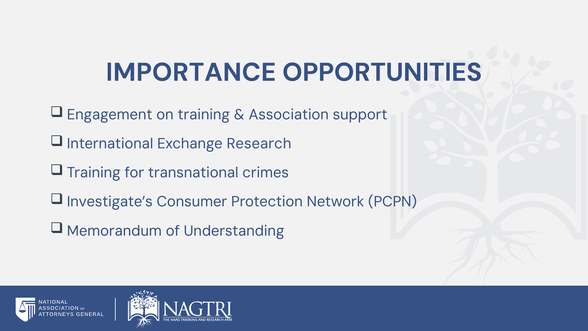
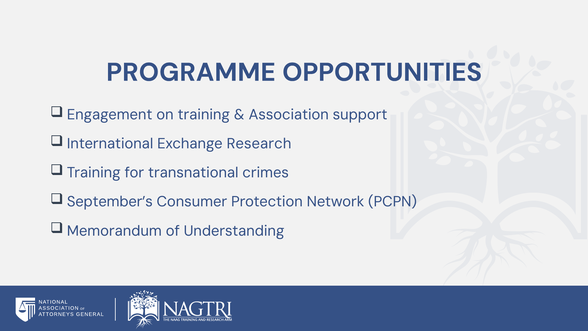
IMPORTANCE: IMPORTANCE -> PROGRAMME
Investigate’s: Investigate’s -> September’s
